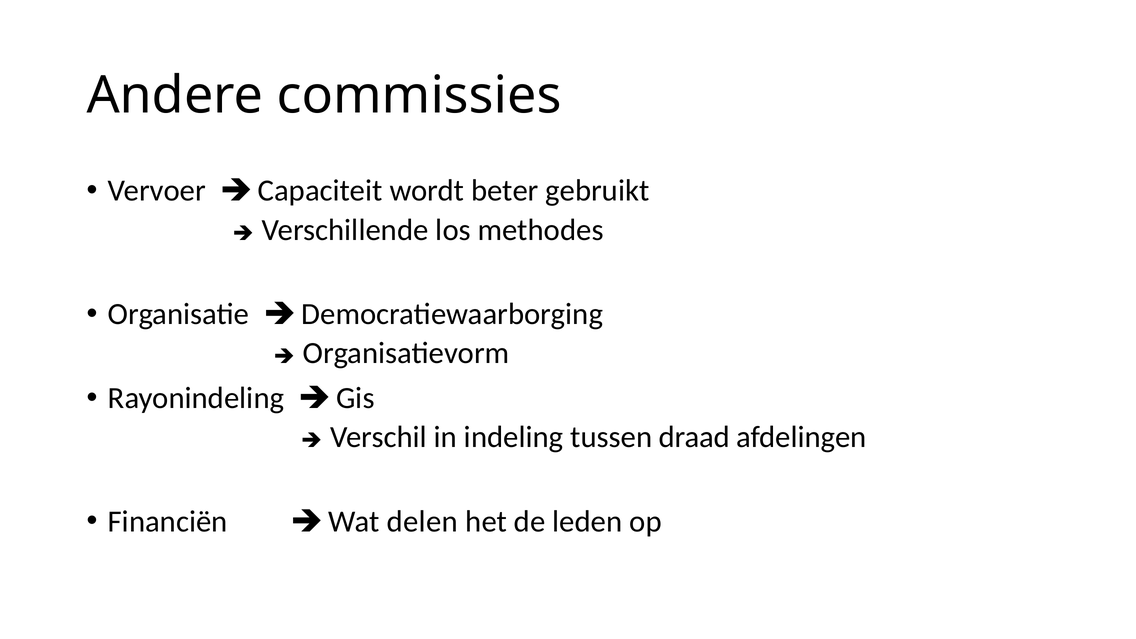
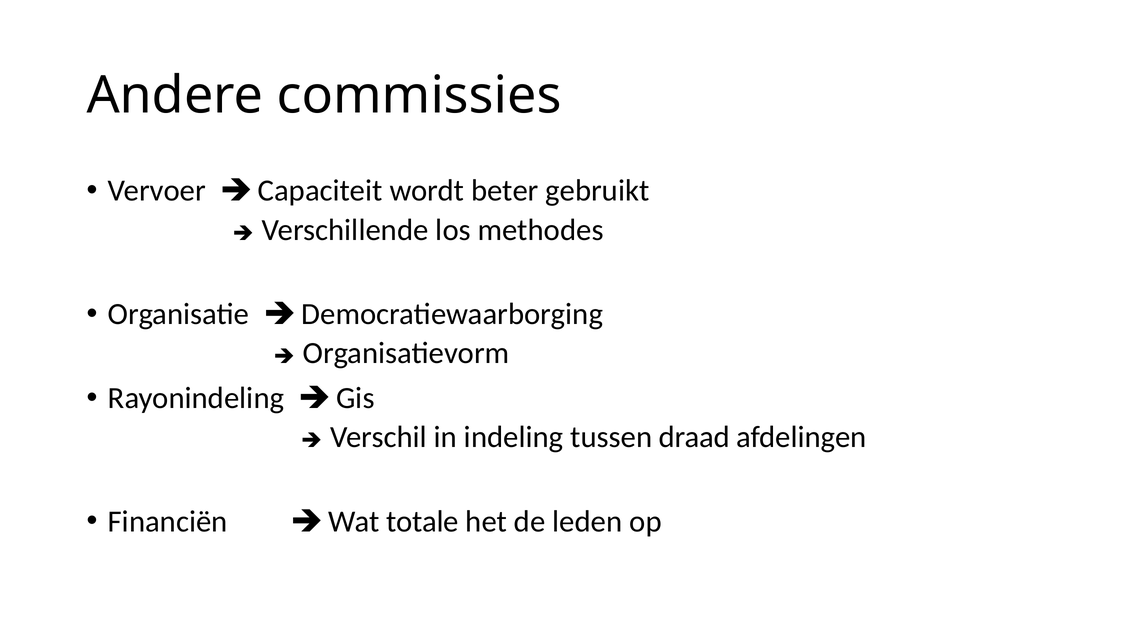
delen: delen -> totale
